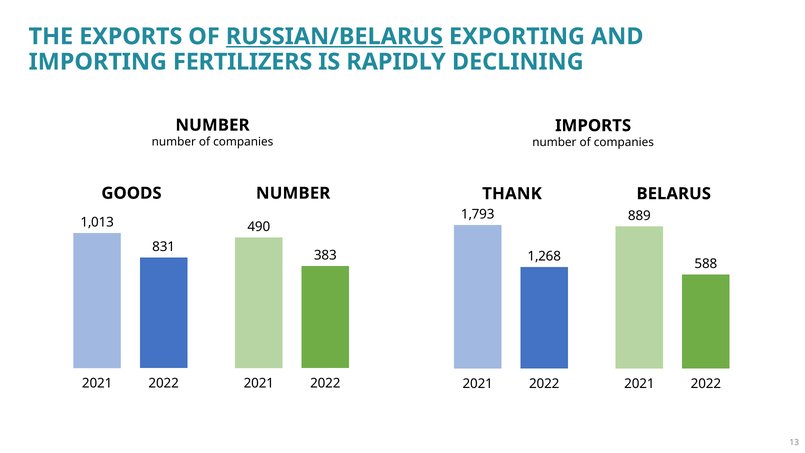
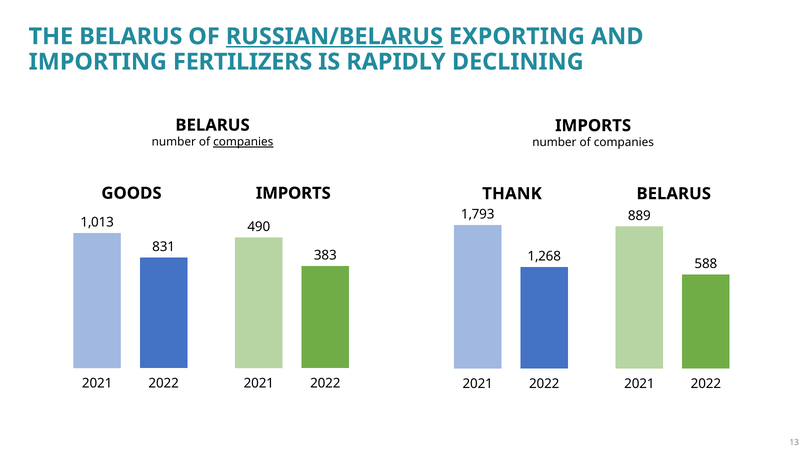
THE EXPORTS: EXPORTS -> BELARUS
NUMBER at (212, 125): NUMBER -> BELARUS
companies at (243, 142) underline: none -> present
NUMBER at (293, 193): NUMBER -> IMPORTS
